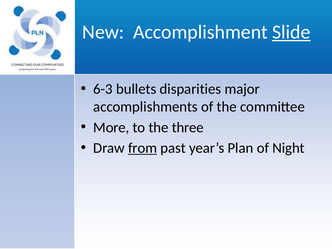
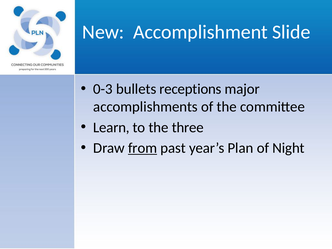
Slide underline: present -> none
6-3: 6-3 -> 0-3
disparities: disparities -> receptions
More: More -> Learn
